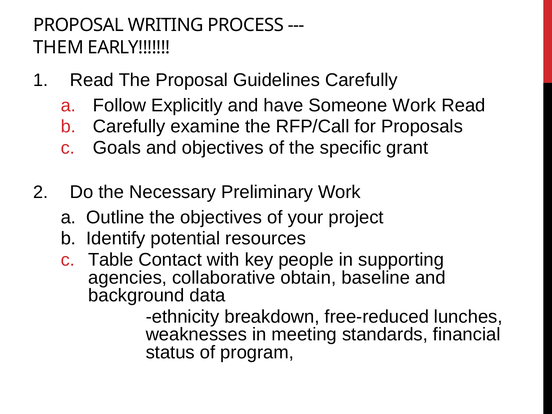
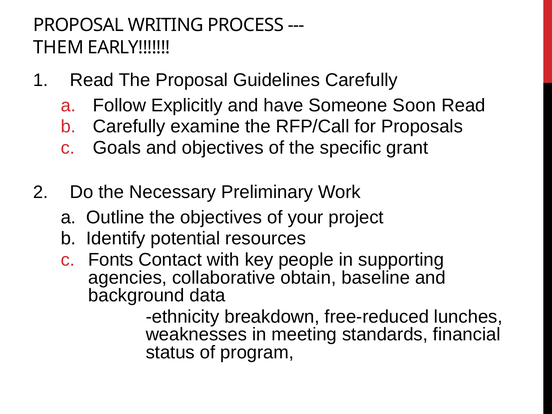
Someone Work: Work -> Soon
Table: Table -> Fonts
